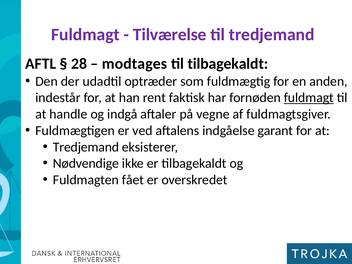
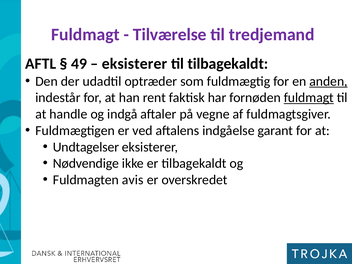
28: 28 -> 49
modtages at (135, 64): modtages -> eksisterer
anden underline: none -> present
Tredjemand at (86, 147): Tredjemand -> Undtagelser
fået: fået -> avis
